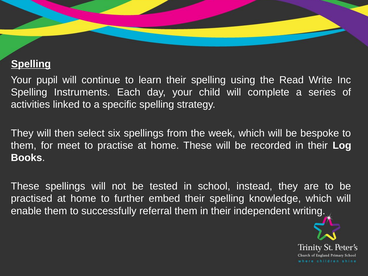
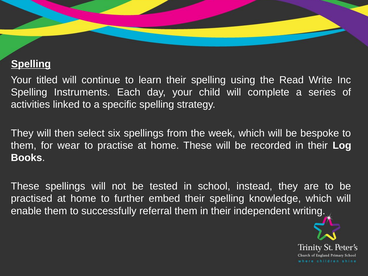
pupil: pupil -> titled
meet: meet -> wear
